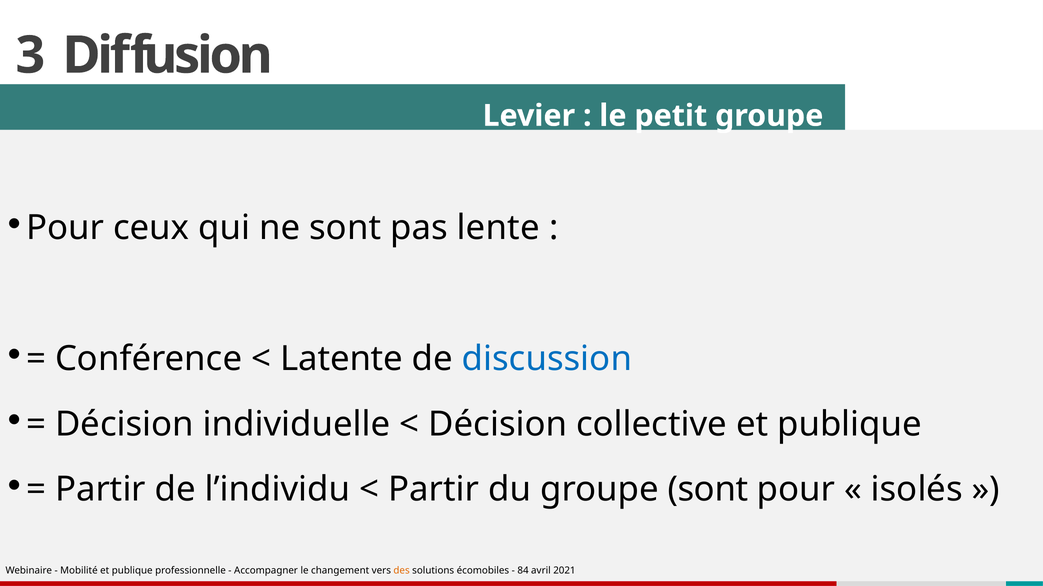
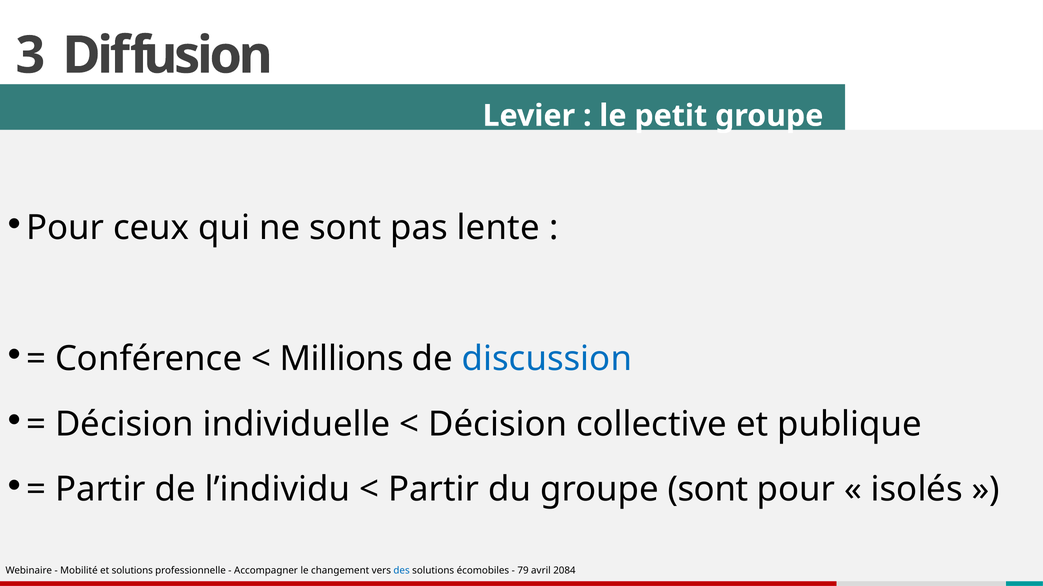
Latente: Latente -> Millions
Mobilité et publique: publique -> solutions
des colour: orange -> blue
84: 84 -> 79
2021: 2021 -> 2084
